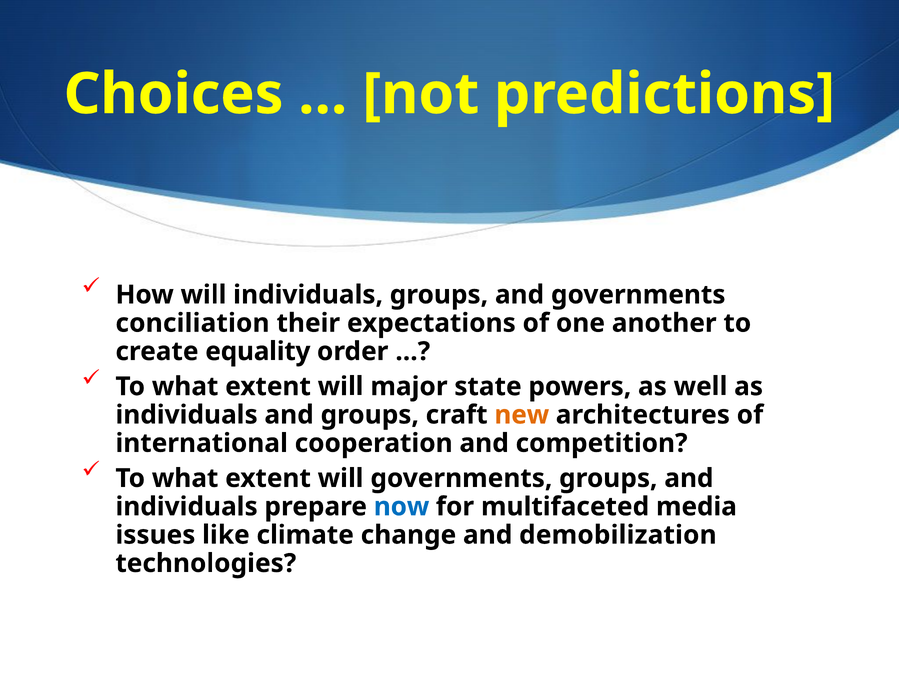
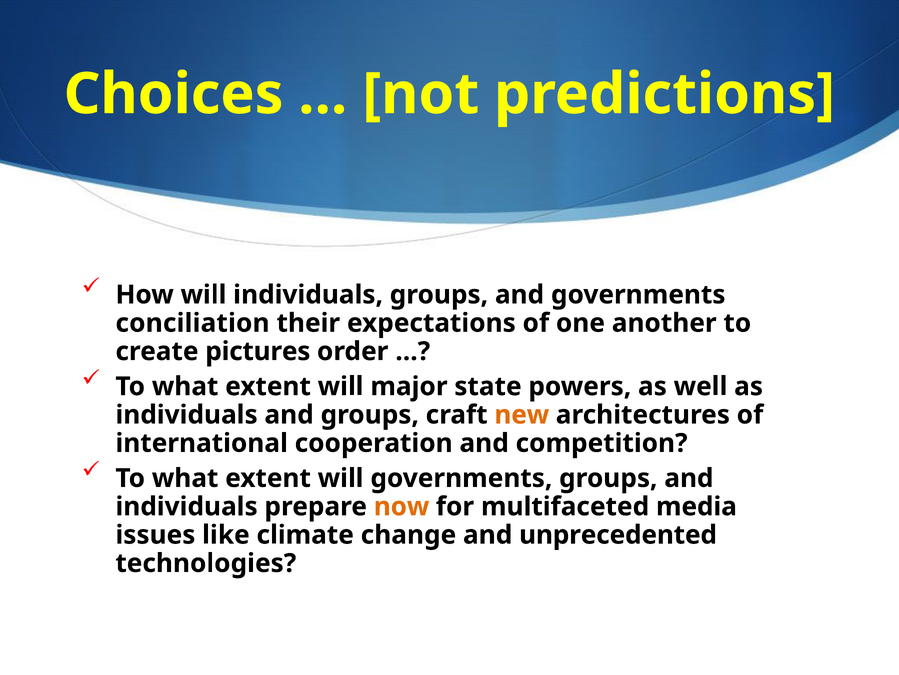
equality: equality -> pictures
now colour: blue -> orange
demobilization: demobilization -> unprecedented
